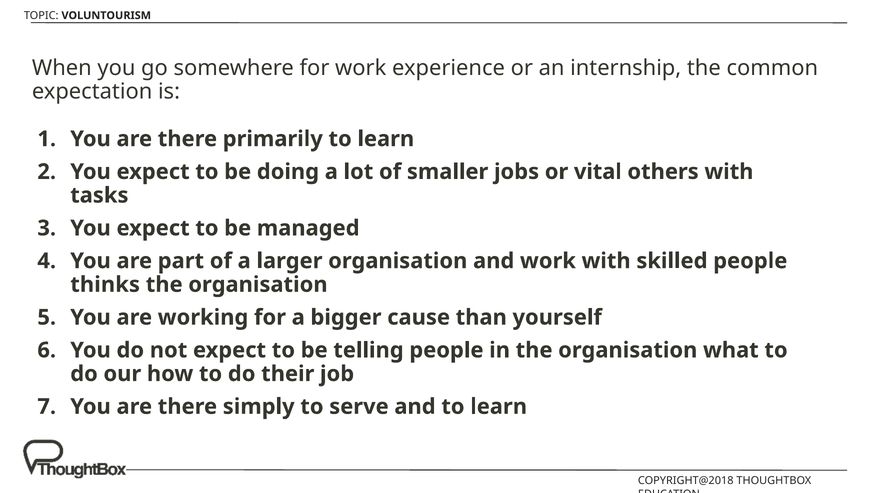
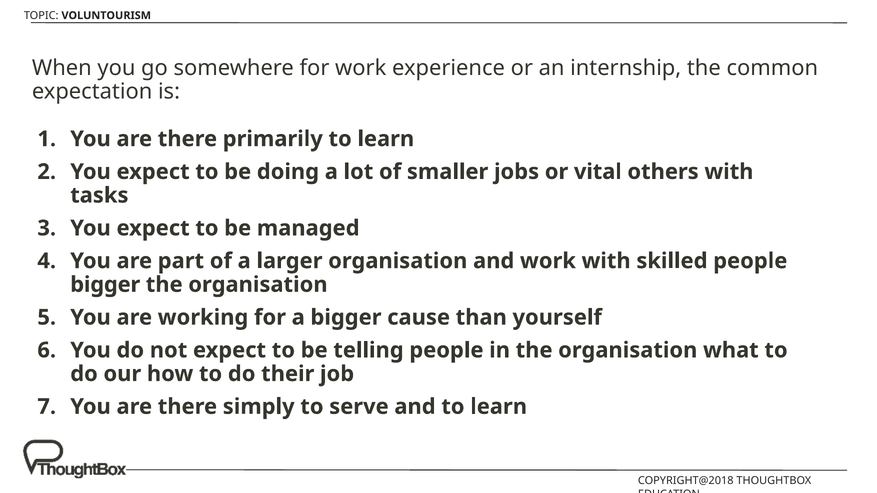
thinks at (105, 285): thinks -> bigger
